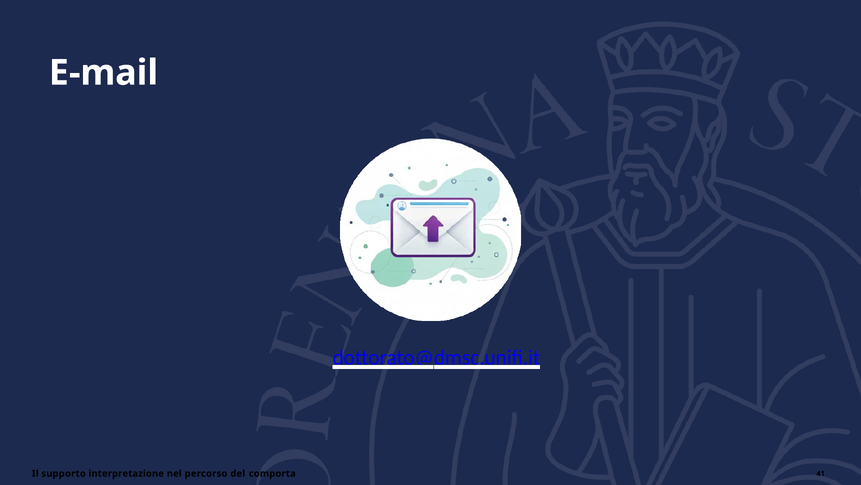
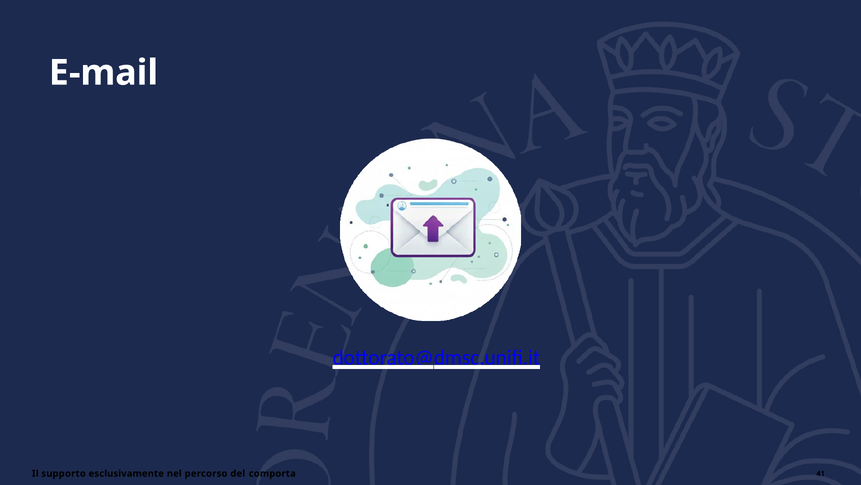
interpretazione: interpretazione -> esclusivamente
